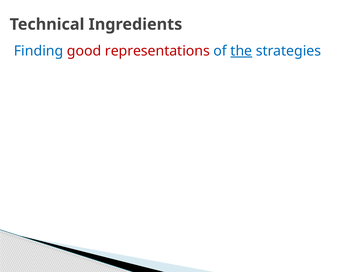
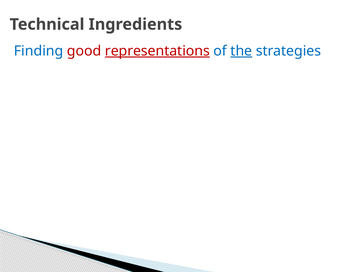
representations underline: none -> present
